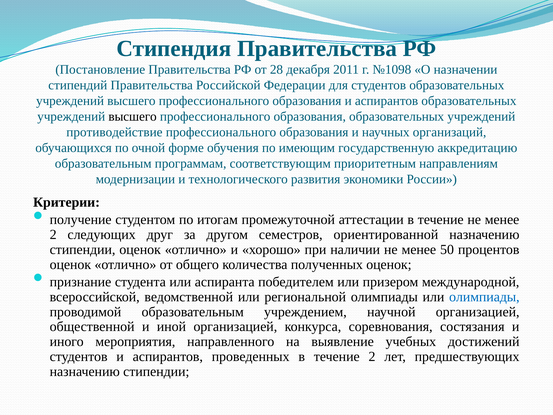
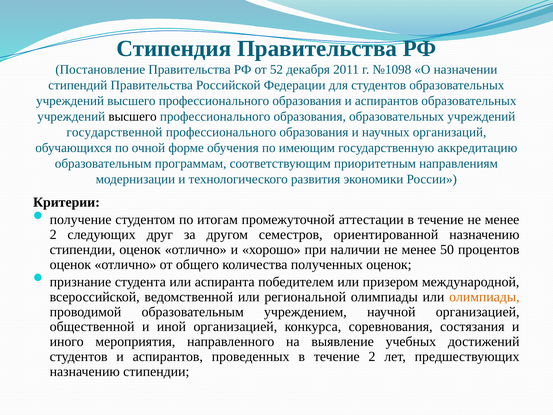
28: 28 -> 52
противодействие: противодействие -> государственной
олимпиады at (484, 297) colour: blue -> orange
